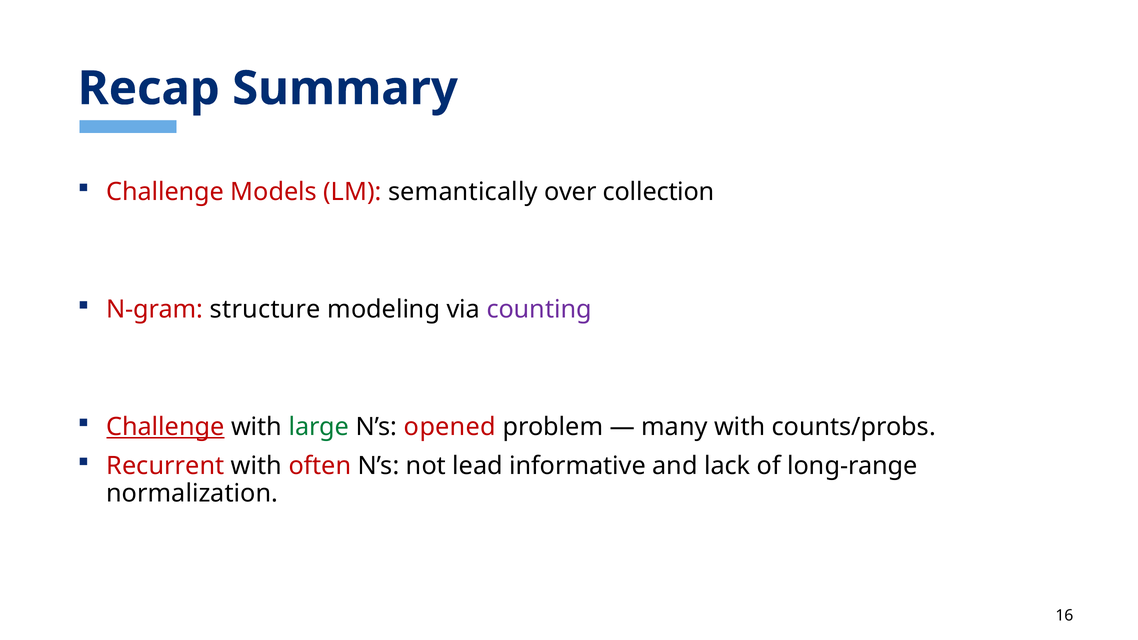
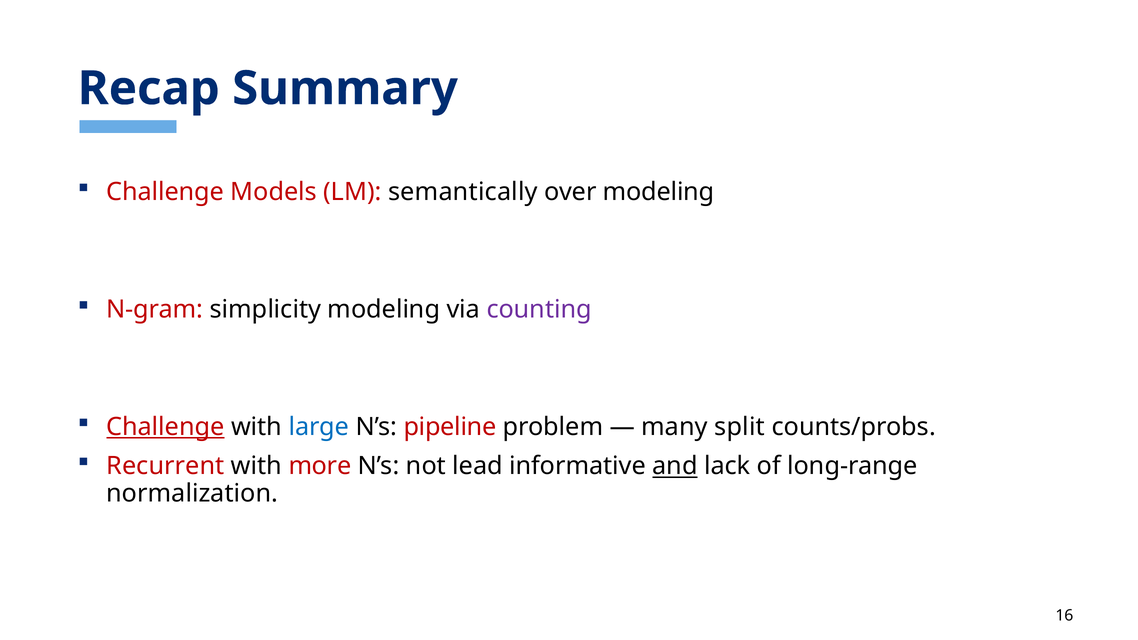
over collection: collection -> modeling
structure: structure -> simplicity
large colour: green -> blue
opened: opened -> pipeline
many with: with -> split
often: often -> more
and underline: none -> present
